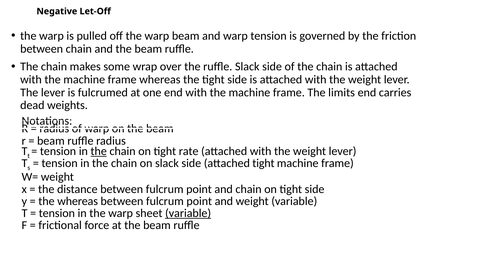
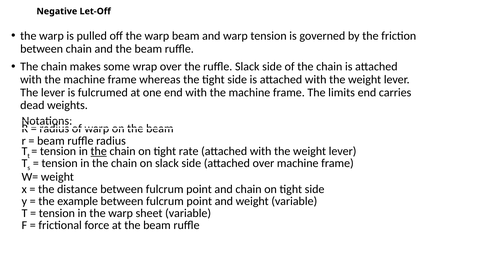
attached tight: tight -> over
the whereas: whereas -> example
variable at (188, 214) underline: present -> none
